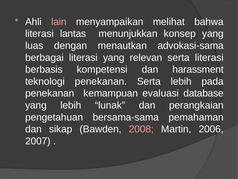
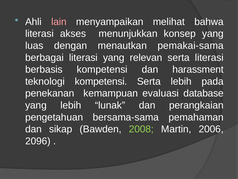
lantas: lantas -> akses
advokasi-sama: advokasi-sama -> pemakai-sama
teknologi penekanan: penekanan -> kompetensi
2008 colour: pink -> light green
2007: 2007 -> 2096
